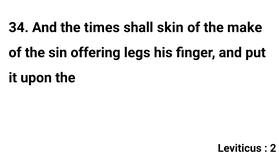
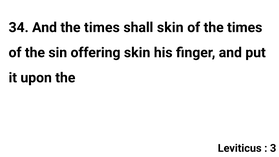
of the make: make -> times
offering legs: legs -> skin
2: 2 -> 3
